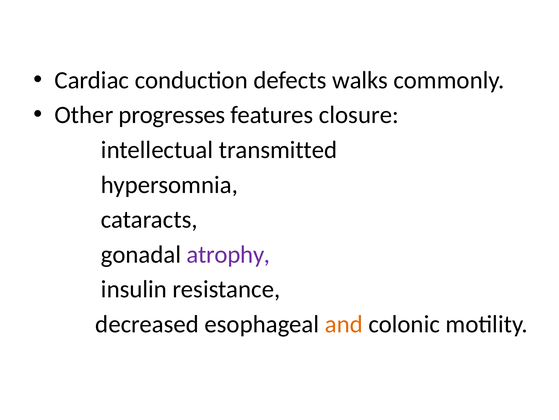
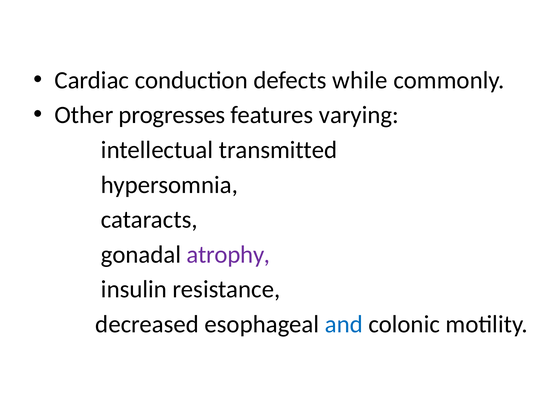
walks: walks -> while
closure: closure -> varying
and colour: orange -> blue
